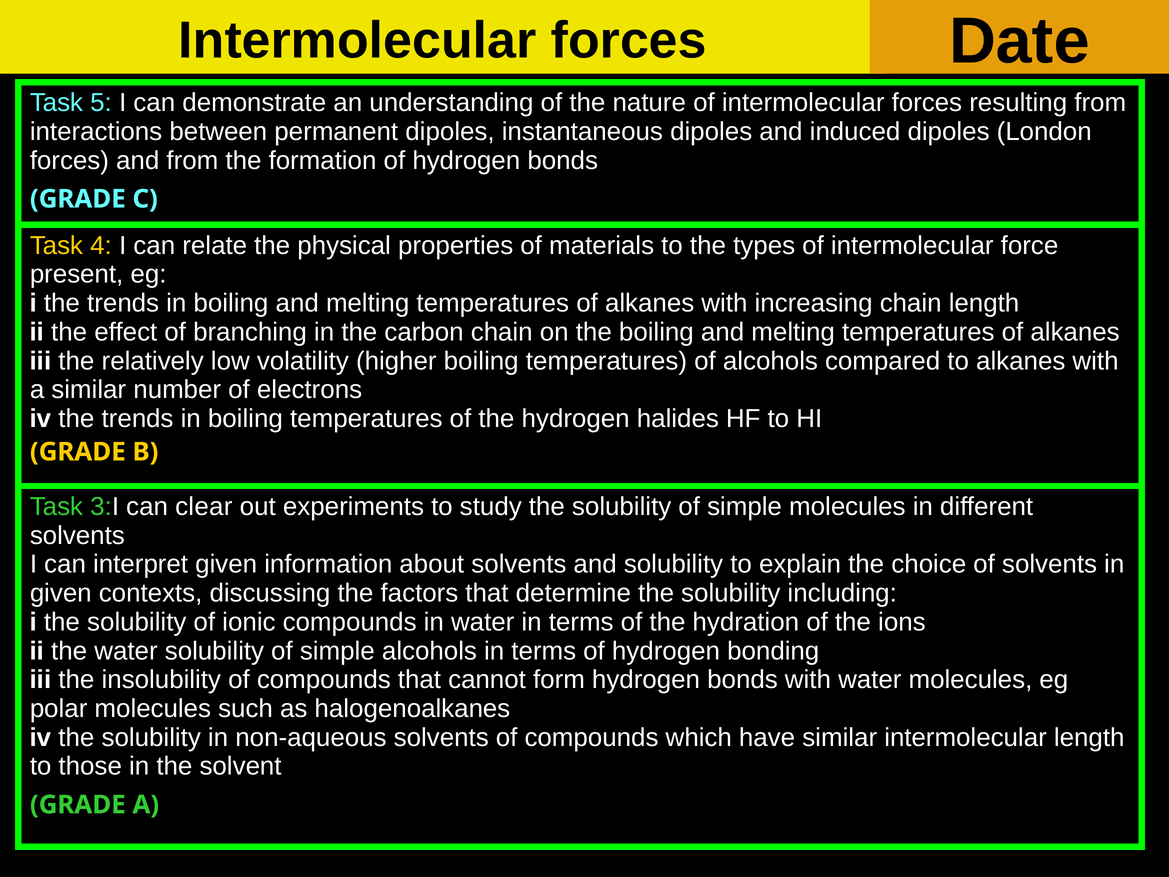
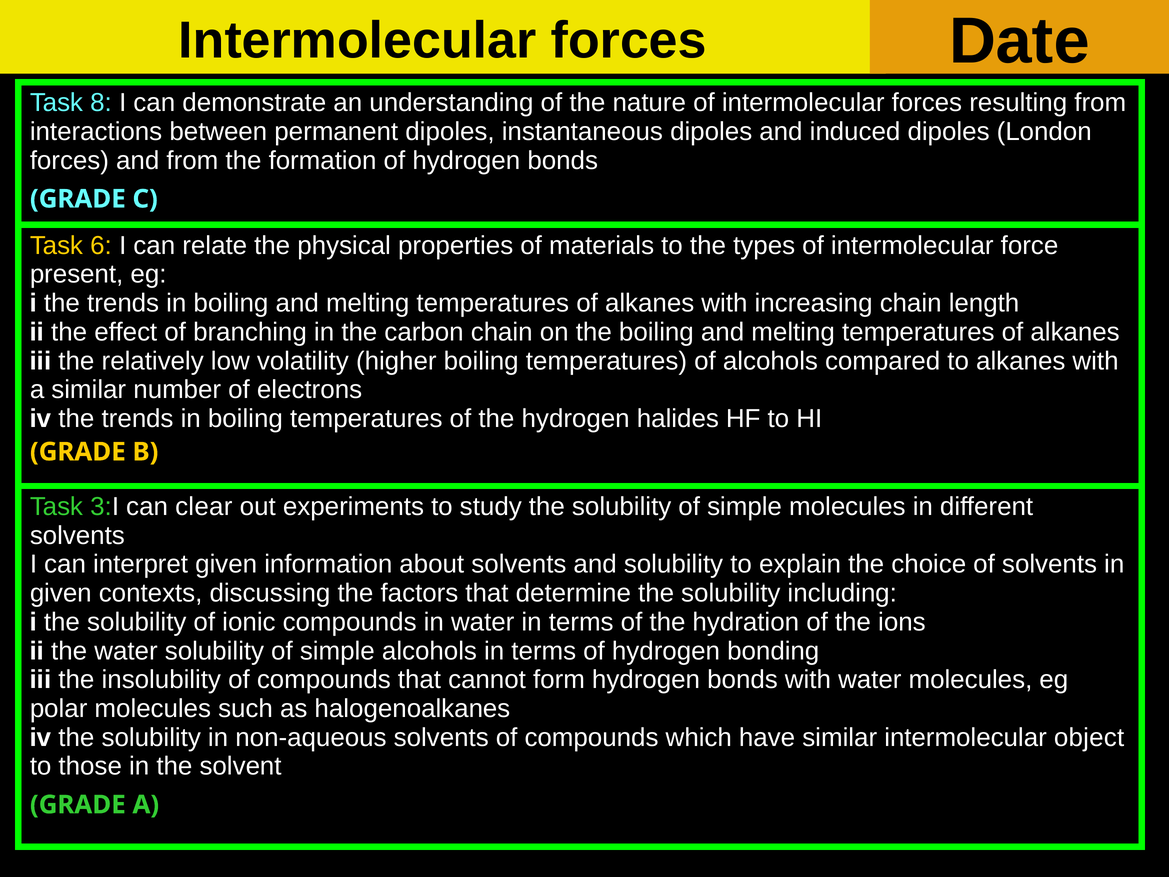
5: 5 -> 8
4: 4 -> 6
intermolecular length: length -> object
